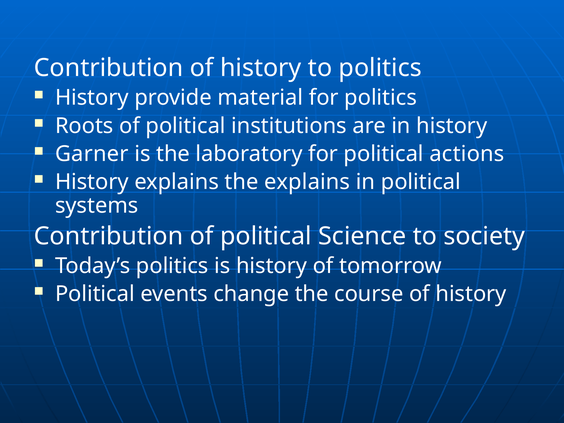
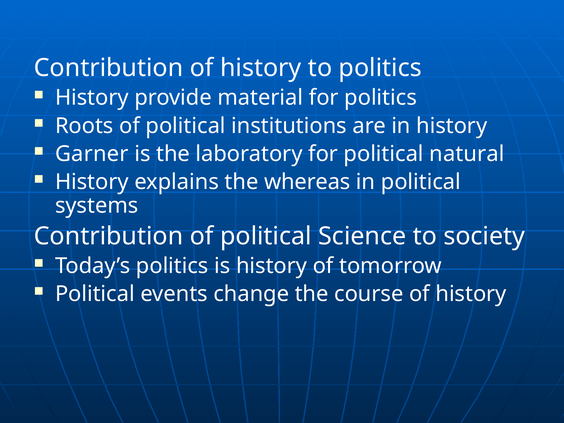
actions: actions -> natural
the explains: explains -> whereas
